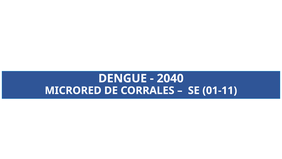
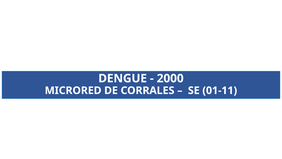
2040: 2040 -> 2000
